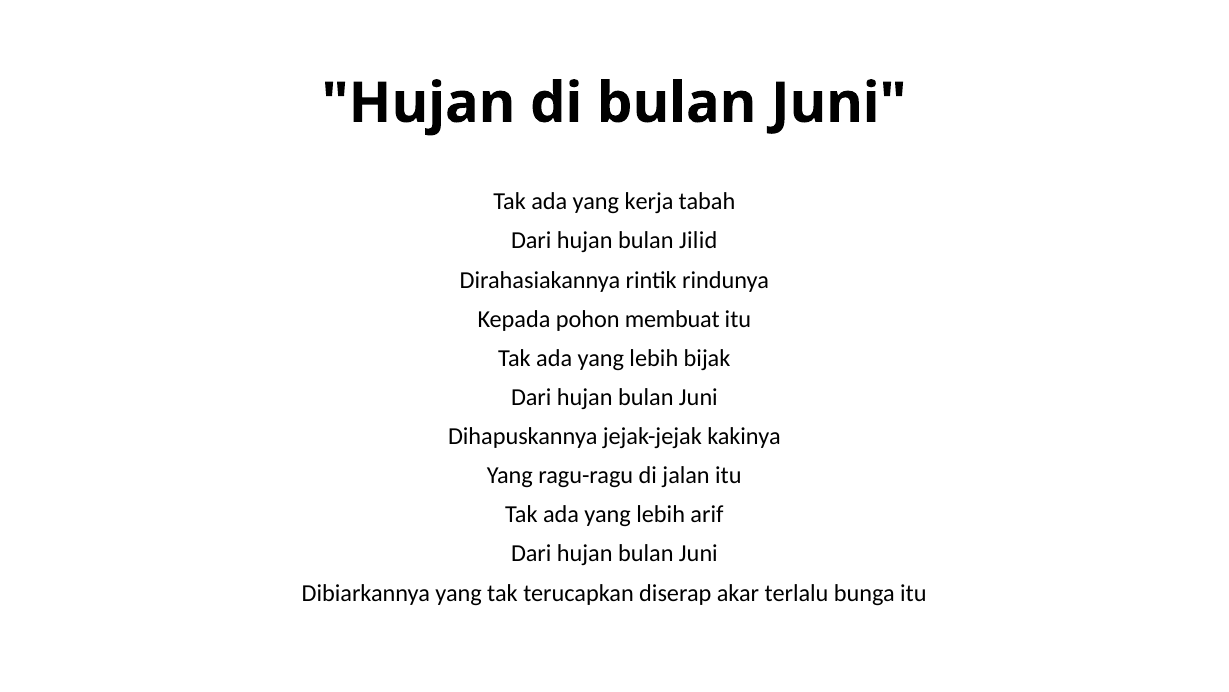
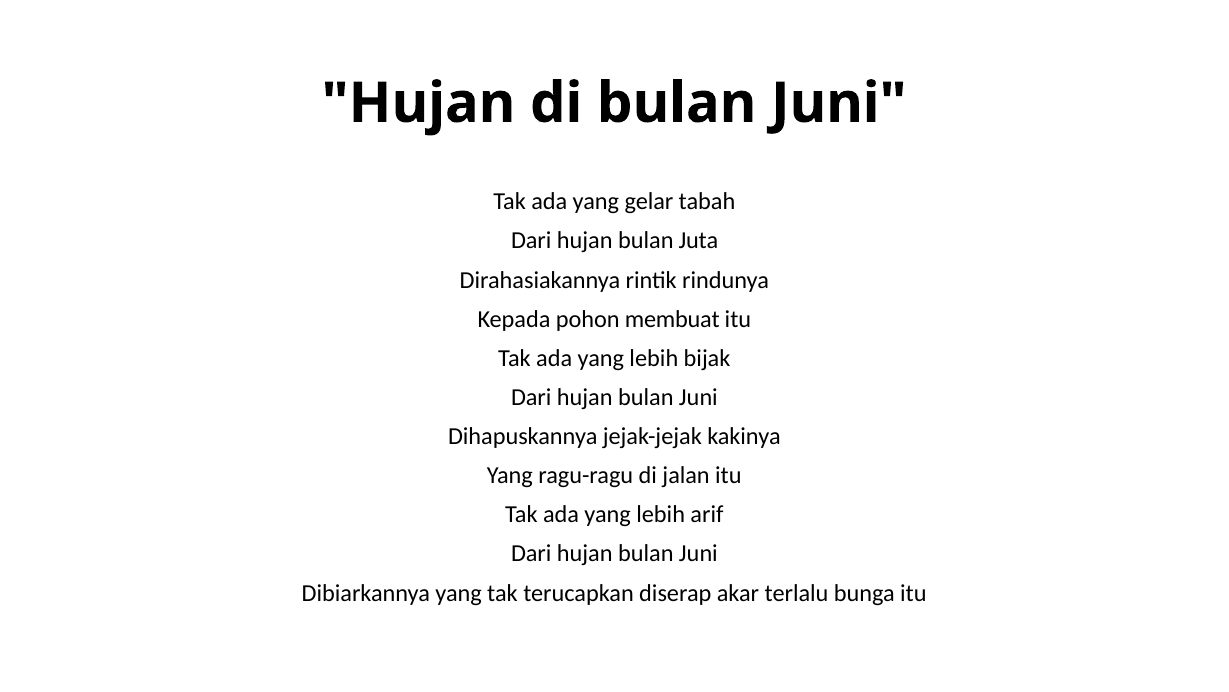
kerja: kerja -> gelar
Jilid: Jilid -> Juta
